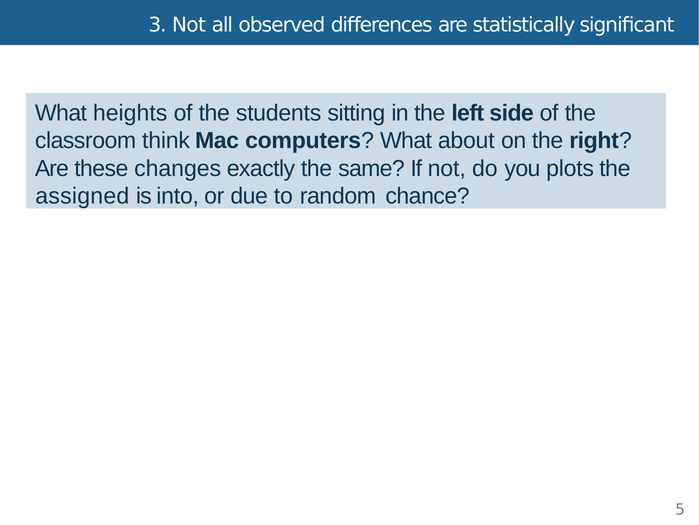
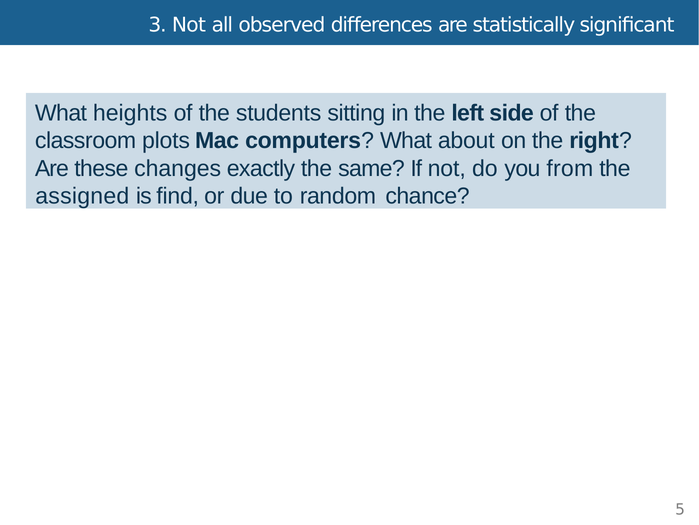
think: think -> plots
plots: plots -> from
into: into -> find
